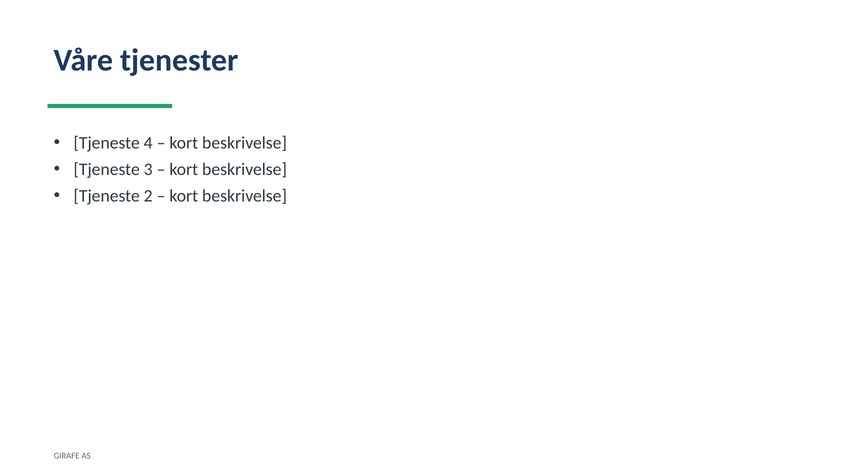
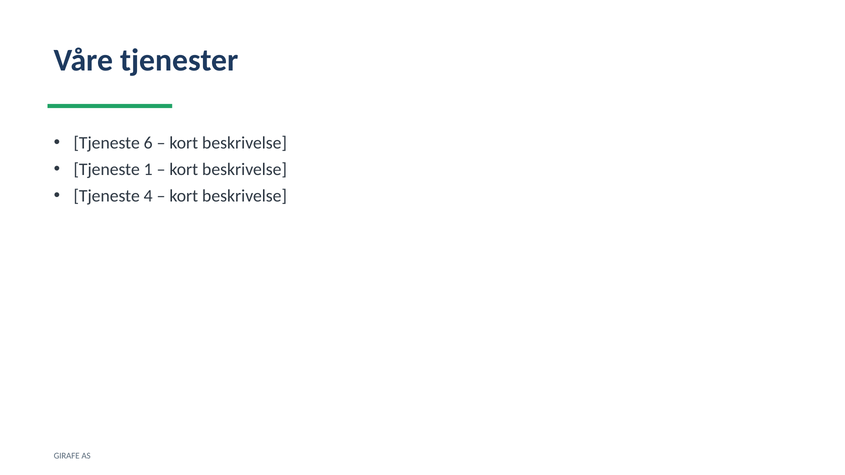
4: 4 -> 6
3: 3 -> 1
2: 2 -> 4
